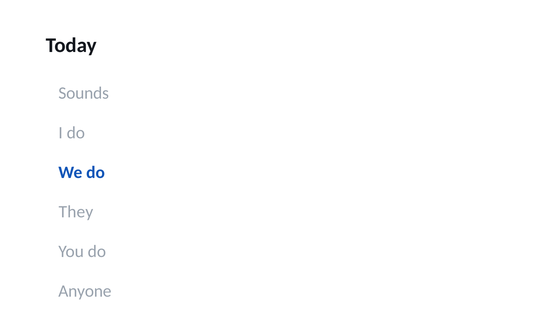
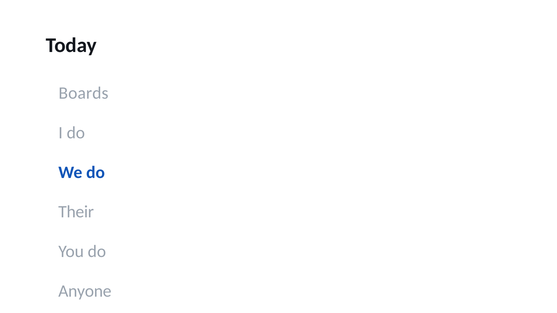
Sounds: Sounds -> Boards
They: They -> Their
